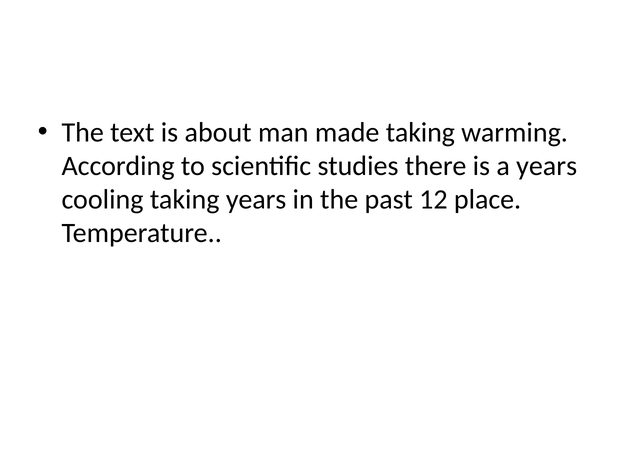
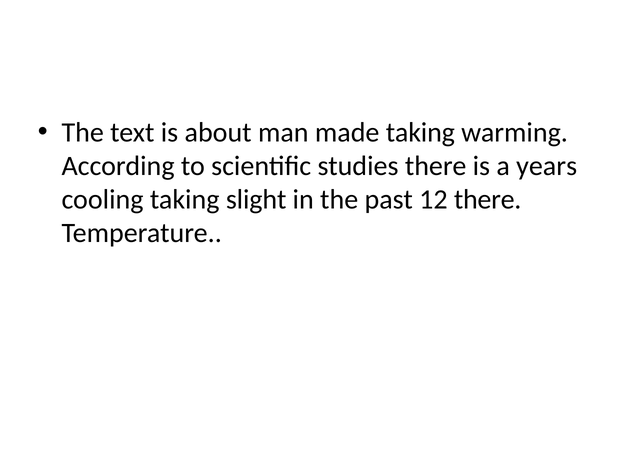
taking years: years -> slight
12 place: place -> there
